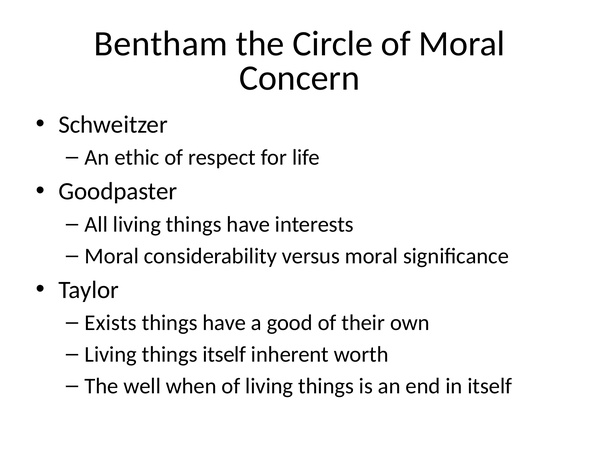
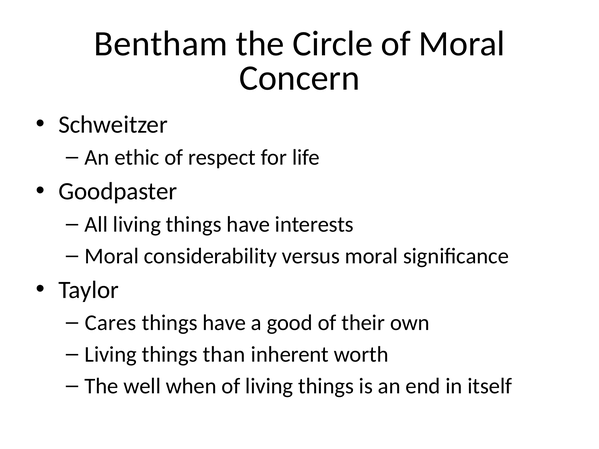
Exists: Exists -> Cares
things itself: itself -> than
